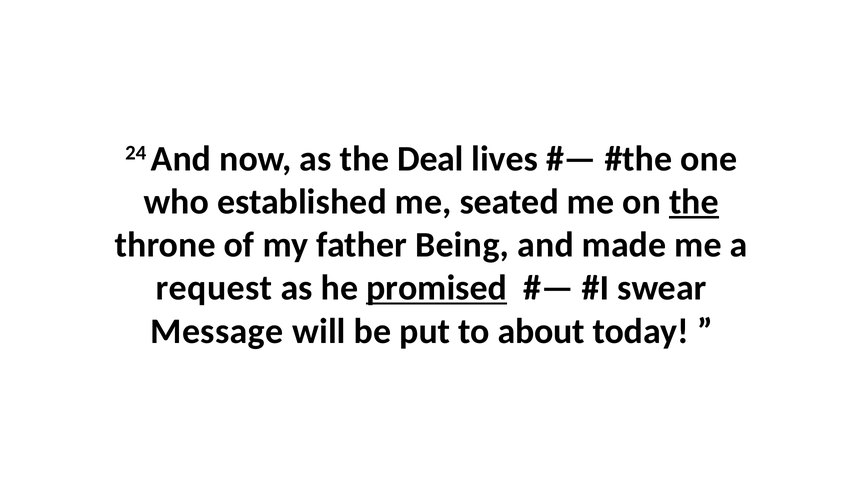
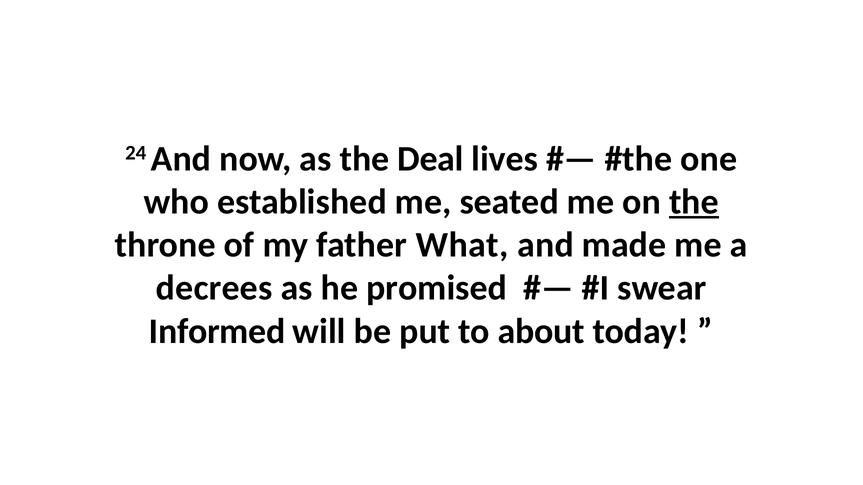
Being: Being -> What
request: request -> decrees
promised underline: present -> none
Message: Message -> Informed
